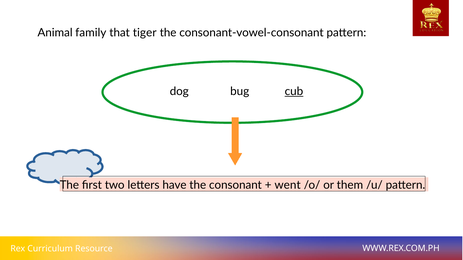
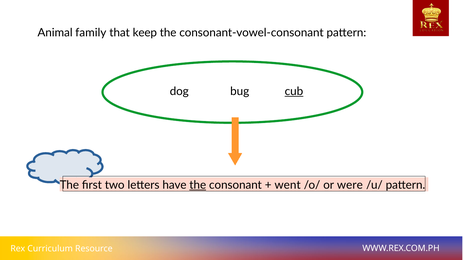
tiger: tiger -> keep
the at (198, 185) underline: none -> present
them: them -> were
